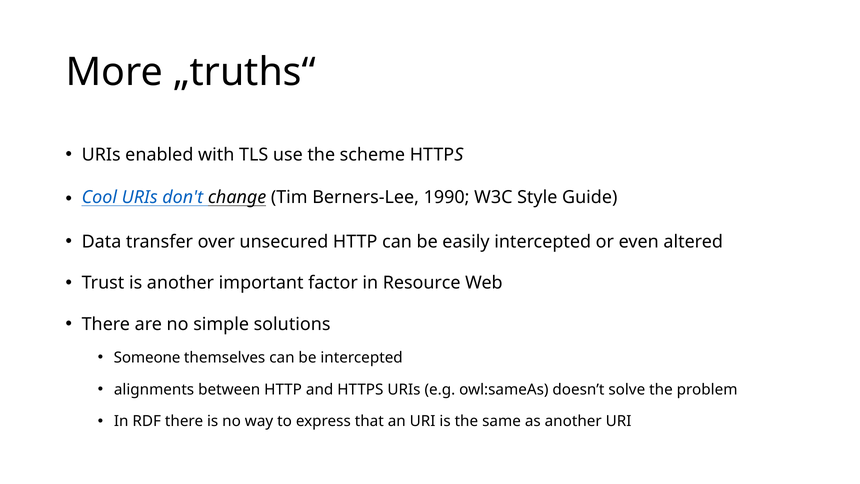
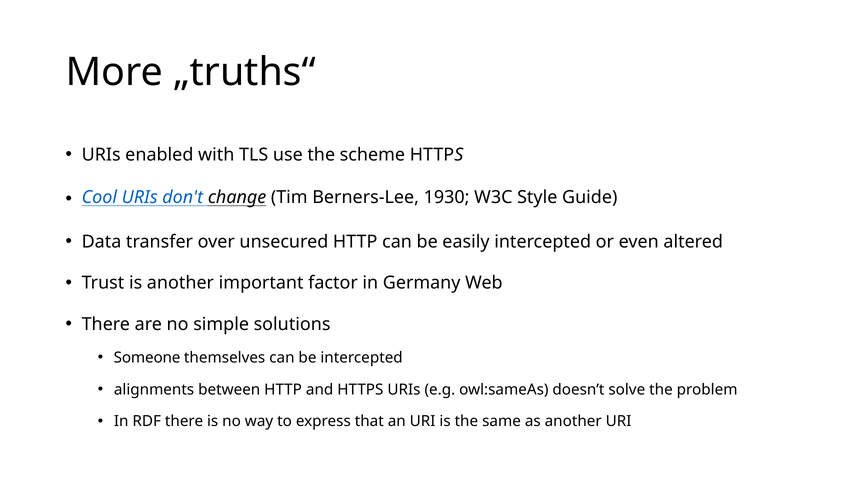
1990: 1990 -> 1930
Resource: Resource -> Germany
